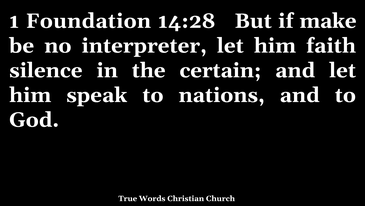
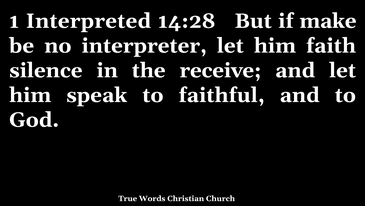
Foundation: Foundation -> Interpreted
certain: certain -> receive
nations: nations -> faithful
